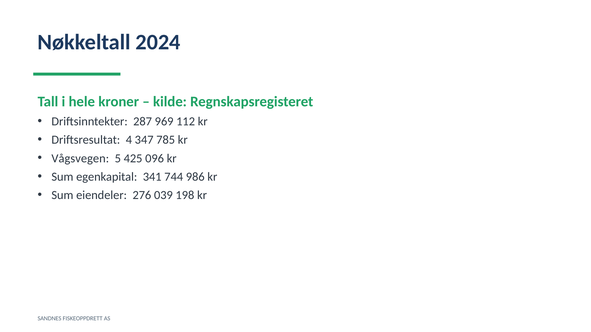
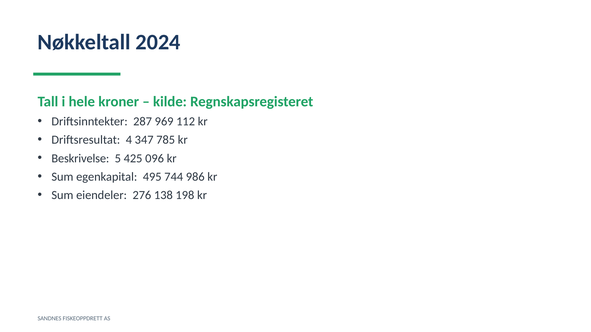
Vågsvegen: Vågsvegen -> Beskrivelse
341: 341 -> 495
039: 039 -> 138
